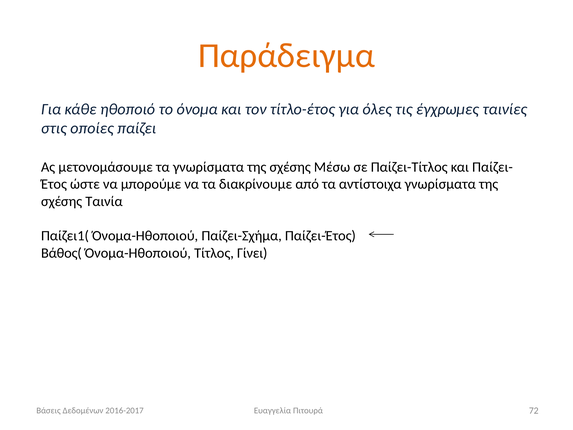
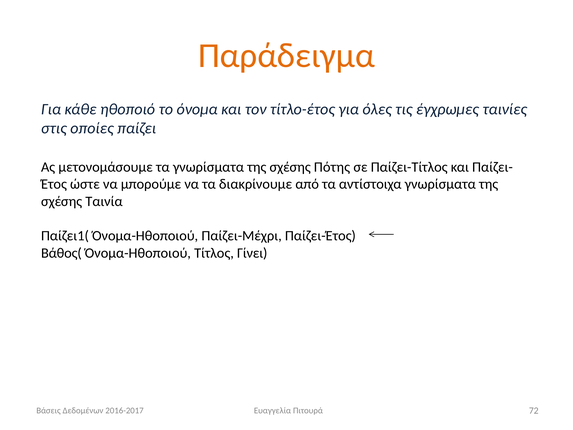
Μέσω: Μέσω -> Πότης
Παίζει-Σχήμα: Παίζει-Σχήμα -> Παίζει-Μέχρι
